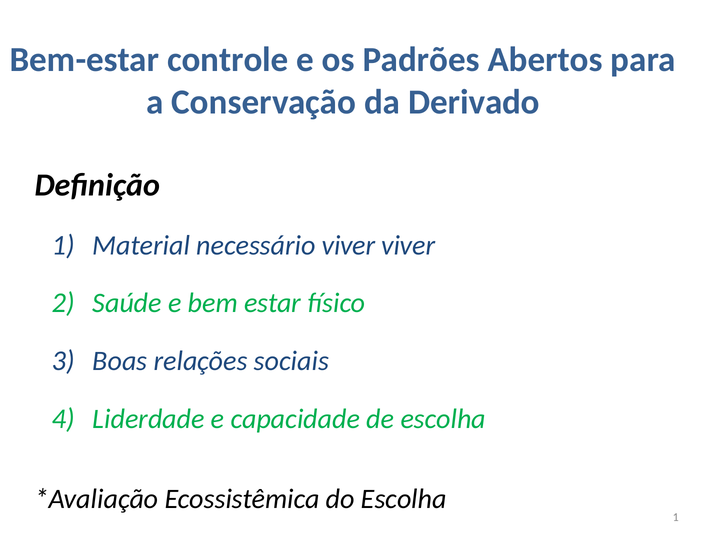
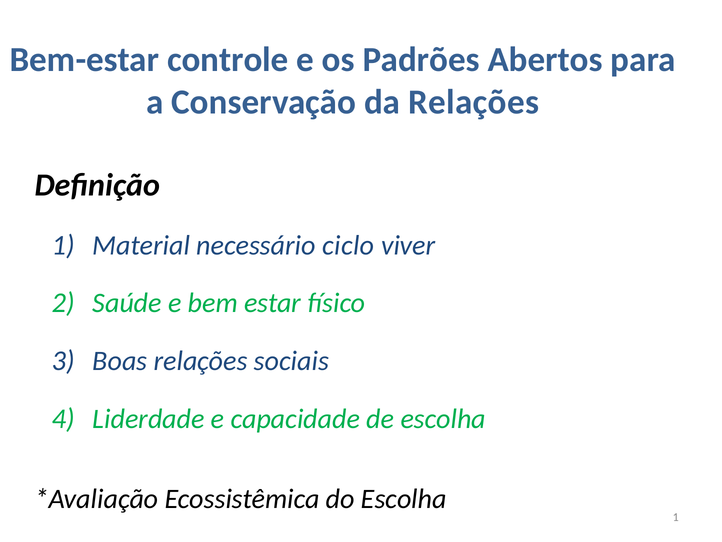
da Derivado: Derivado -> Relações
necessário viver: viver -> ciclo
